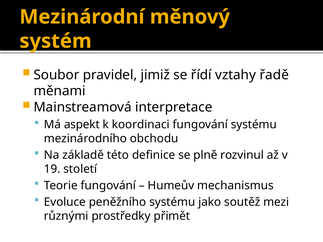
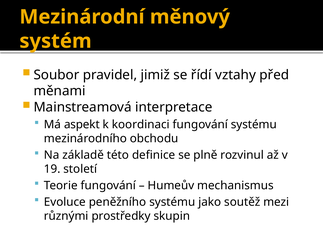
řadě: řadě -> před
přimět: přimět -> skupin
